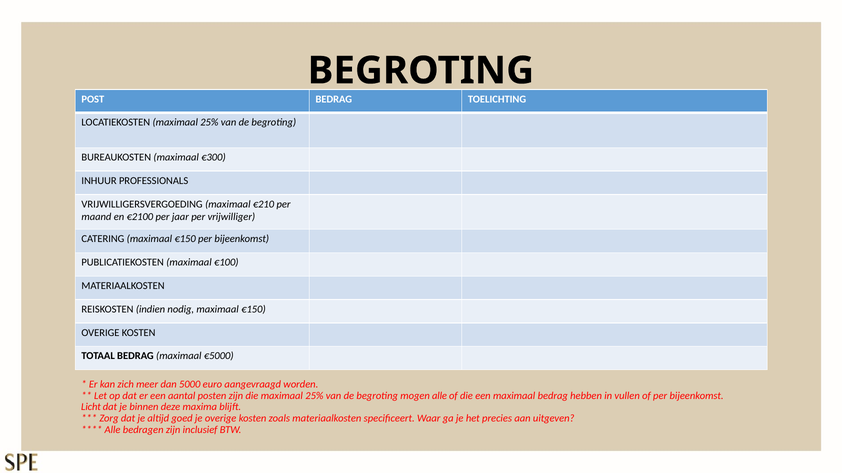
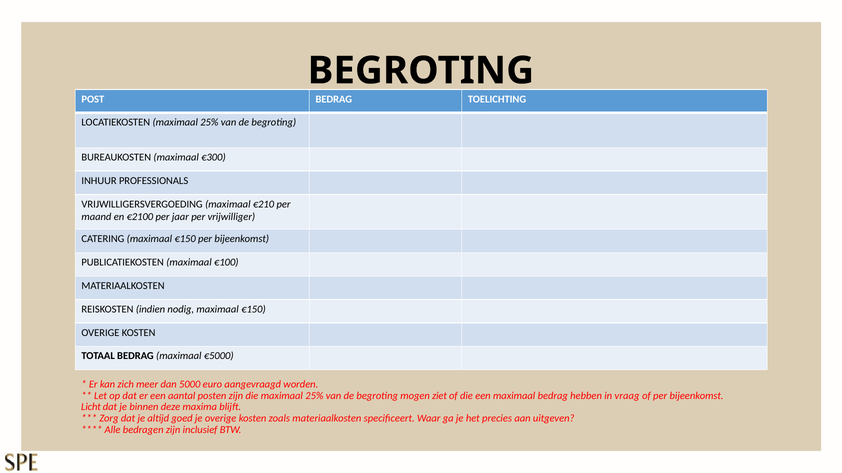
mogen alle: alle -> ziet
vullen: vullen -> vraag
